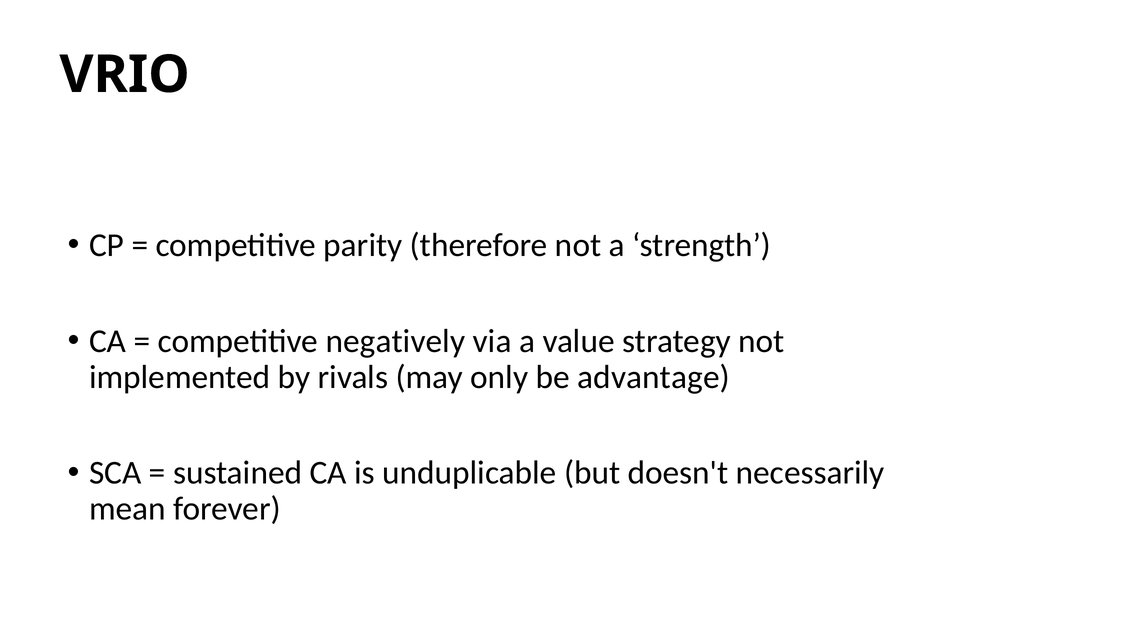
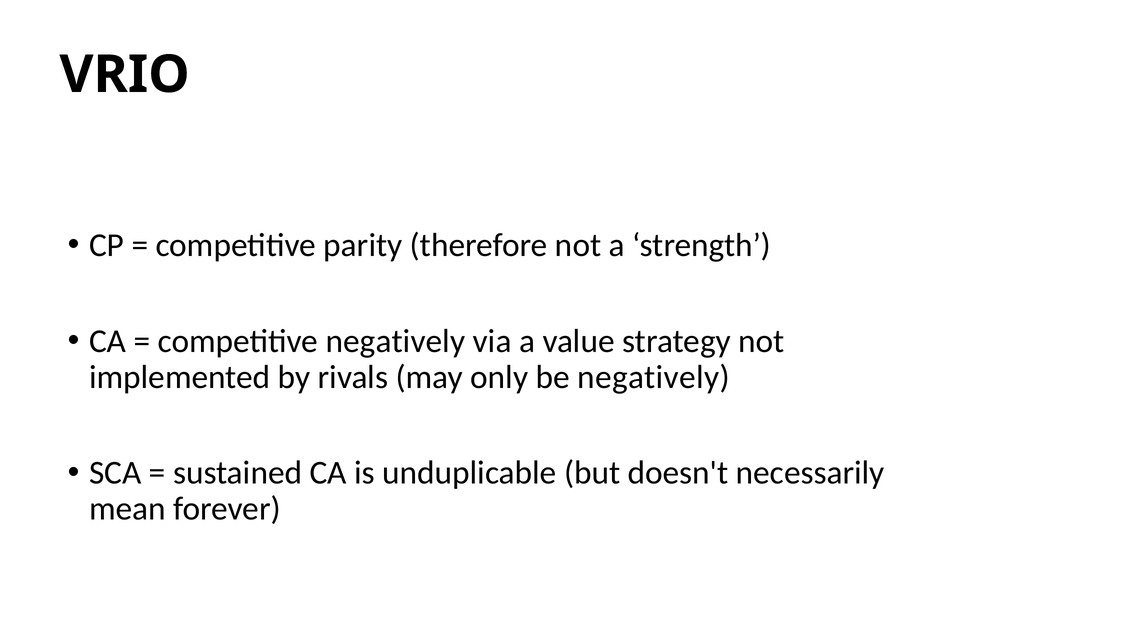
be advantage: advantage -> negatively
